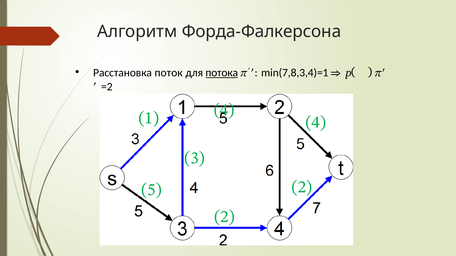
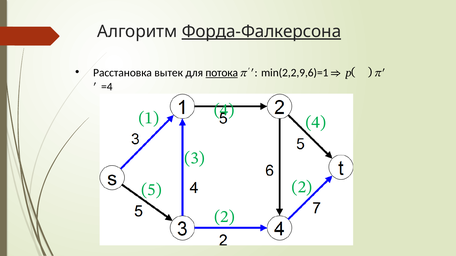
Форда-Фалкерсона underline: none -> present
поток: поток -> вытек
min(7,8,3,4)=1: min(7,8,3,4)=1 -> min(2,2,9,6)=1
=2: =2 -> =4
